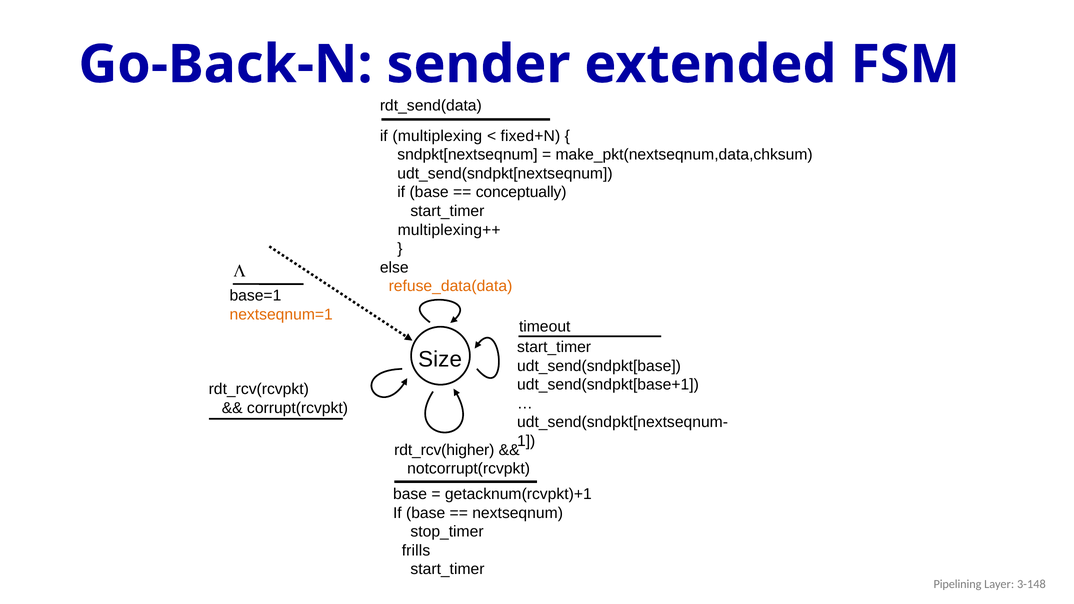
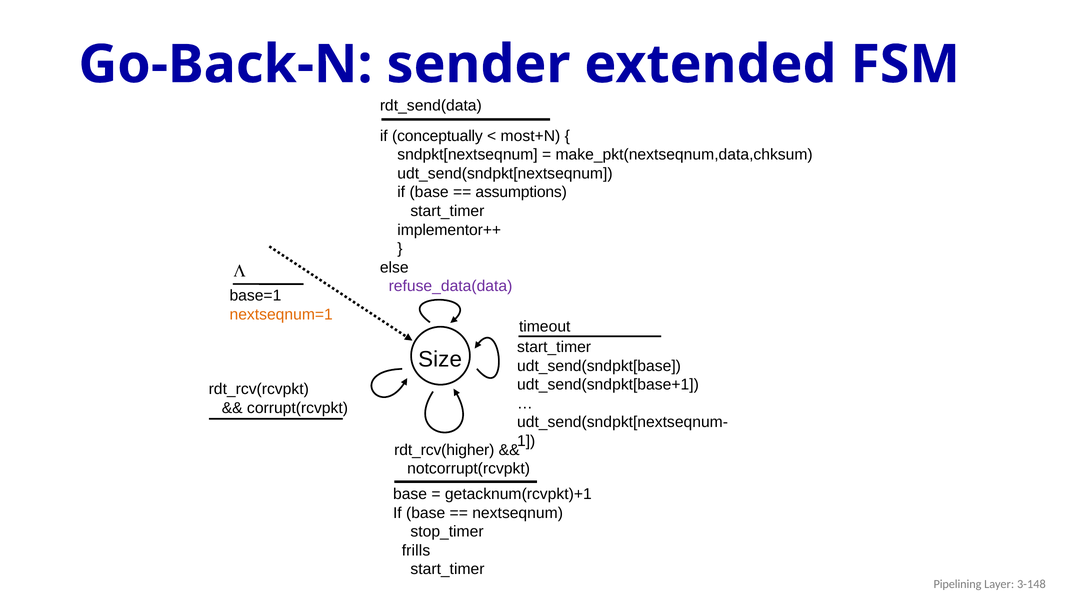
multiplexing: multiplexing -> conceptually
fixed+N: fixed+N -> most+N
conceptually: conceptually -> assumptions
multiplexing++: multiplexing++ -> implementor++
refuse_data(data colour: orange -> purple
